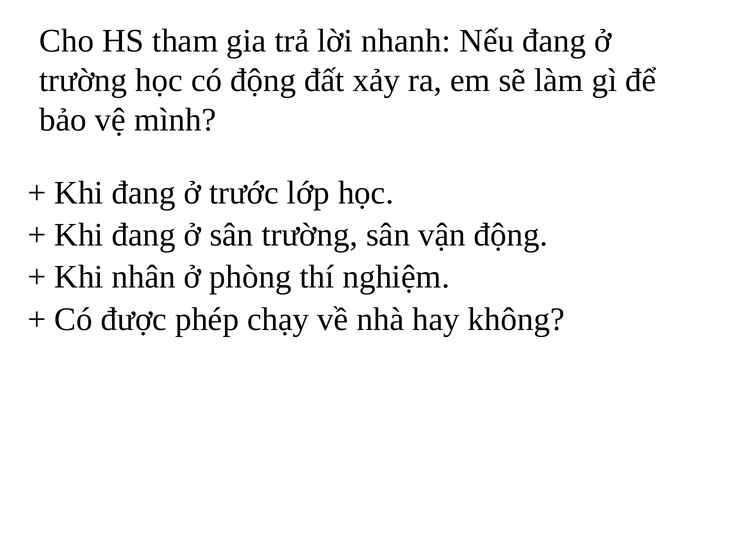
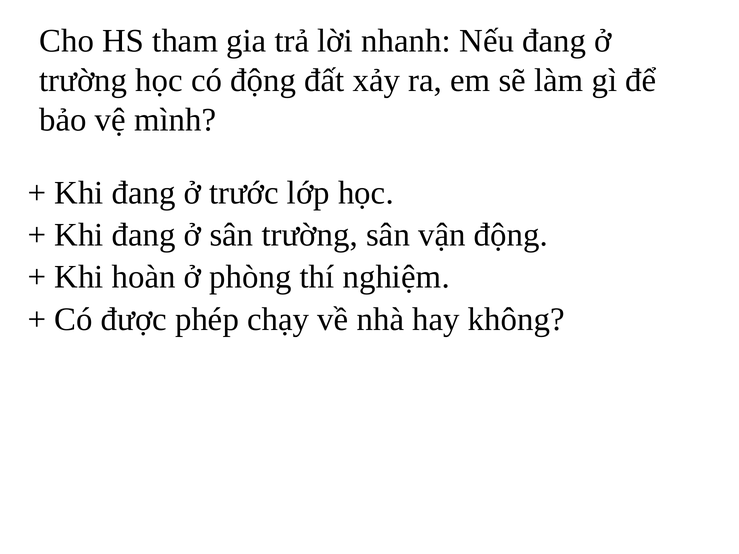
nhân: nhân -> hoàn
